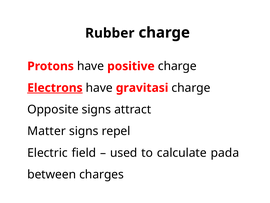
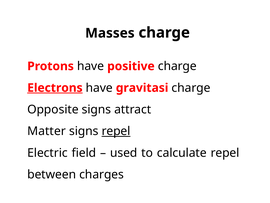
Rubber: Rubber -> Masses
repel at (116, 131) underline: none -> present
calculate pada: pada -> repel
